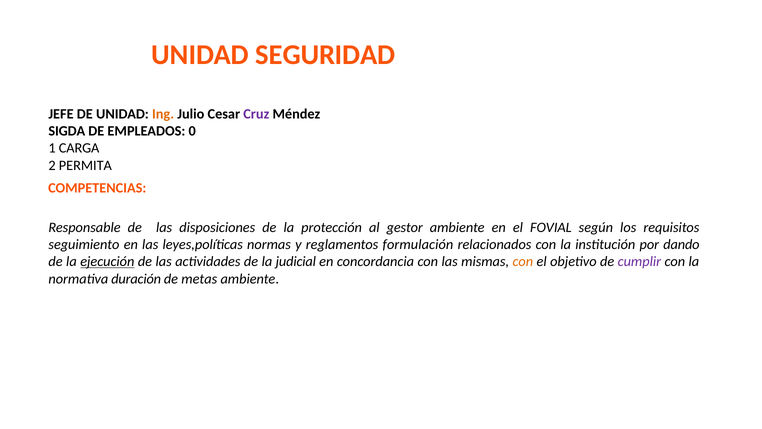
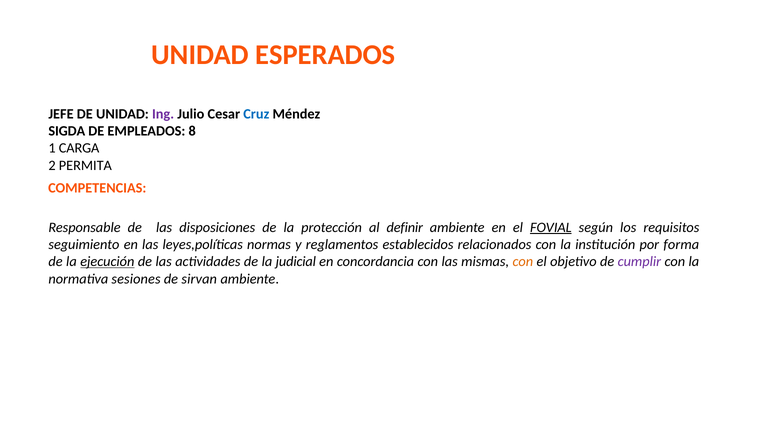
SEGURIDAD: SEGURIDAD -> ESPERADOS
Ing colour: orange -> purple
Cruz colour: purple -> blue
0: 0 -> 8
gestor: gestor -> definir
FOVIAL underline: none -> present
formulación: formulación -> establecidos
dando: dando -> forma
duración: duración -> sesiones
metas: metas -> sirvan
